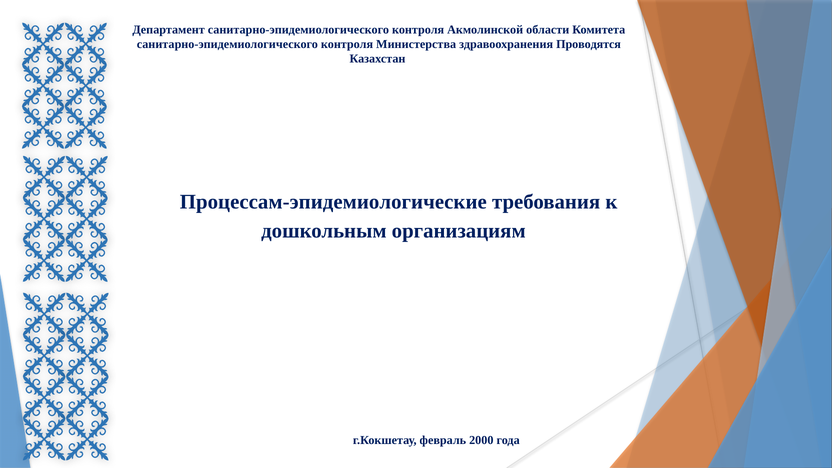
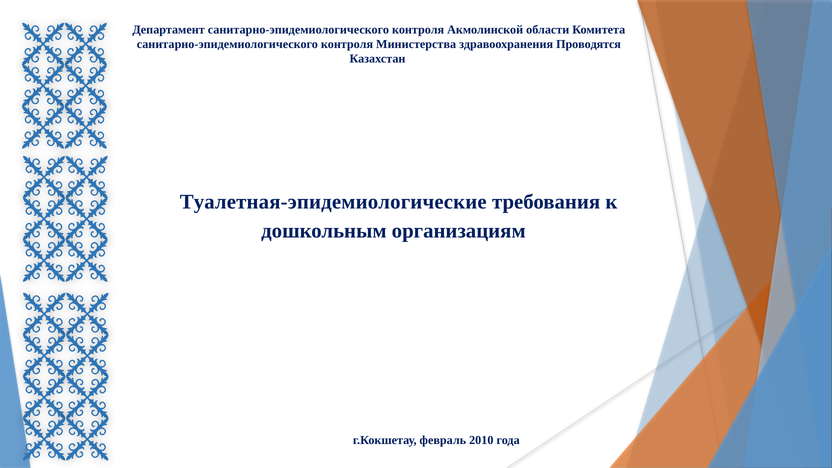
Процессам-эпидемиологические: Процессам-эпидемиологические -> Туалетная-эпидемиологические
2000: 2000 -> 2010
